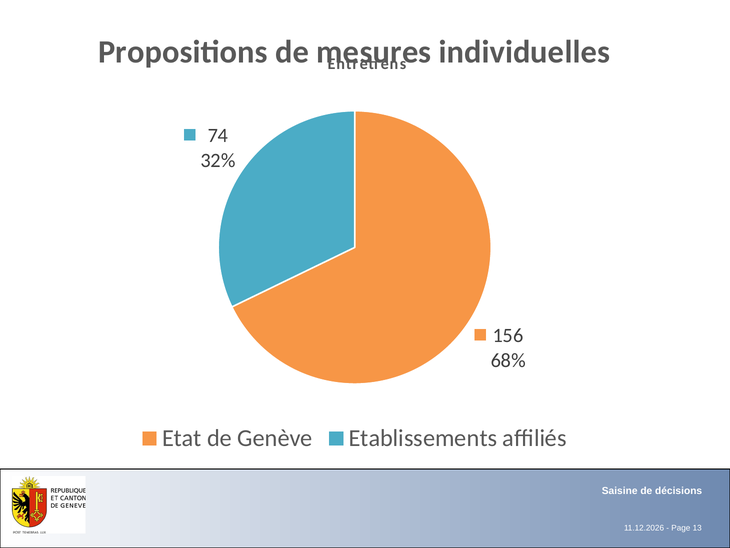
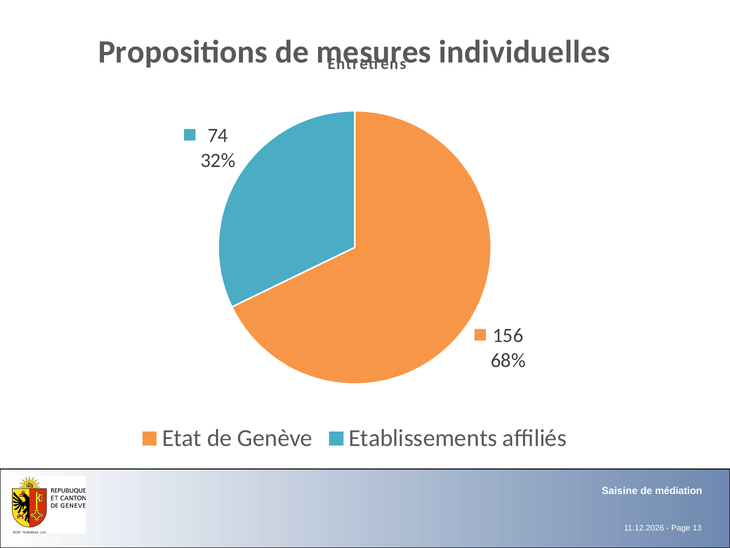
décisions: décisions -> médiation
